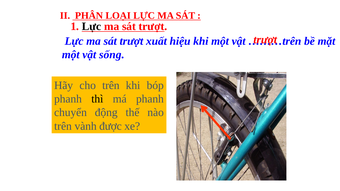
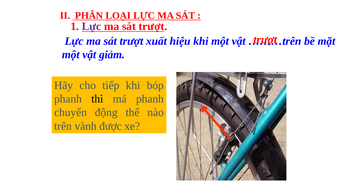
Lực at (92, 27) colour: black -> purple
sống: sống -> giảm
cho trên: trên -> tiếp
